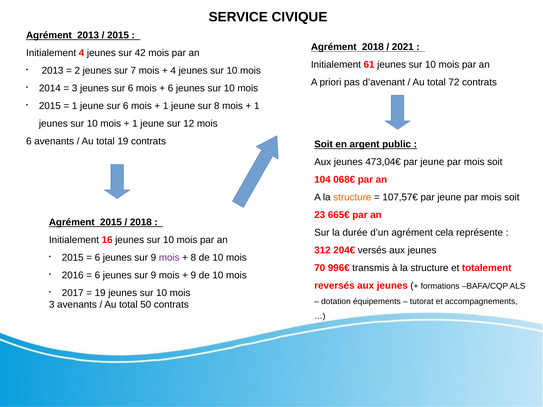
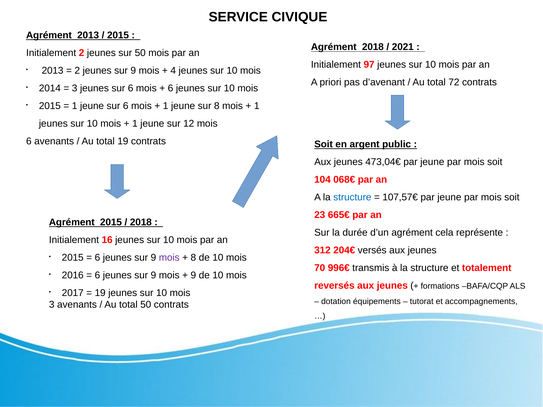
Initialement 4: 4 -> 2
sur 42: 42 -> 50
61: 61 -> 97
2 jeunes sur 7: 7 -> 9
structure at (352, 197) colour: orange -> blue
